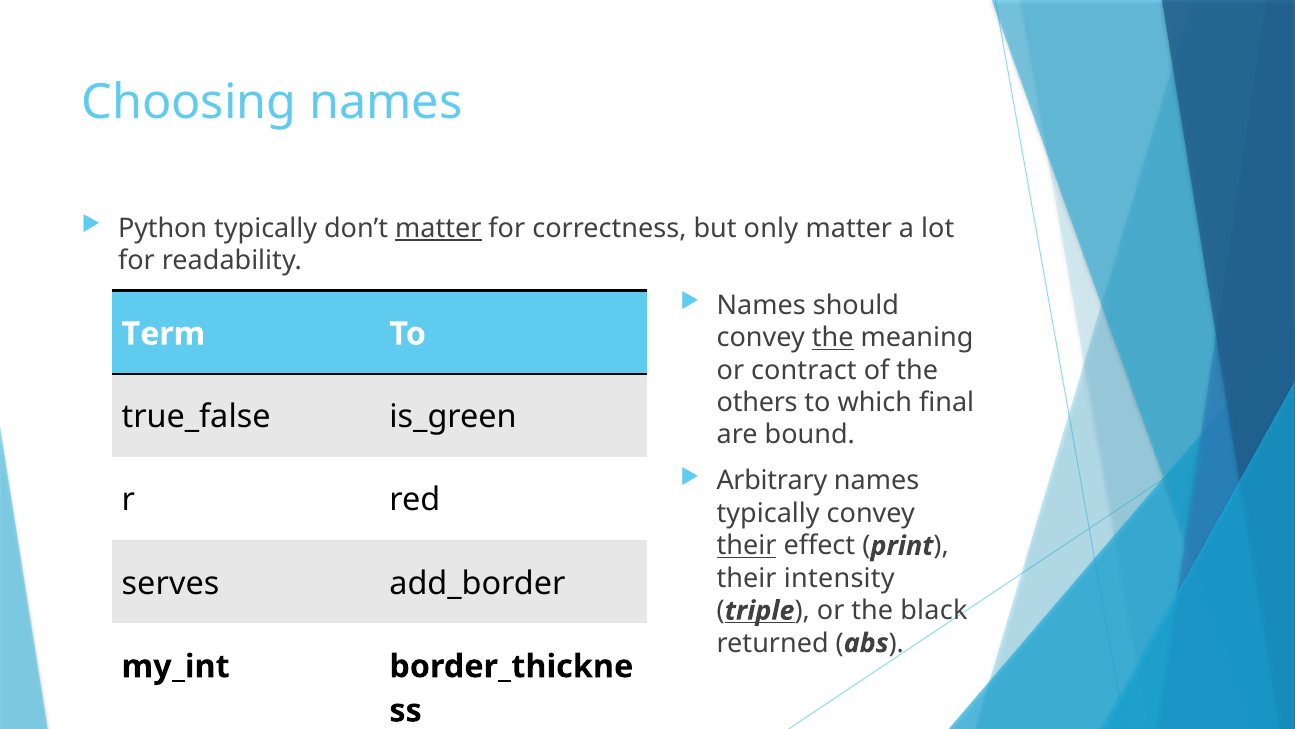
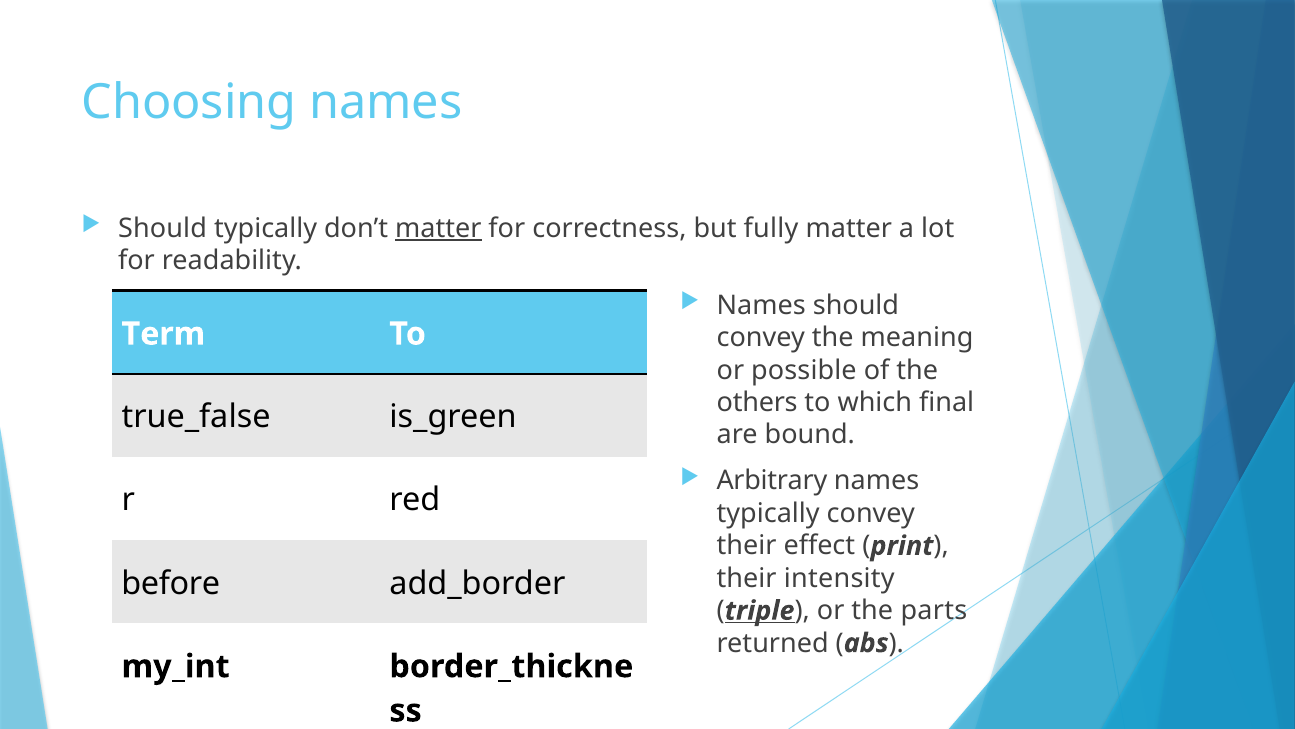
Python at (163, 228): Python -> Should
only: only -> fully
the at (833, 337) underline: present -> none
contract: contract -> possible
their at (747, 546) underline: present -> none
serves: serves -> before
black: black -> parts
